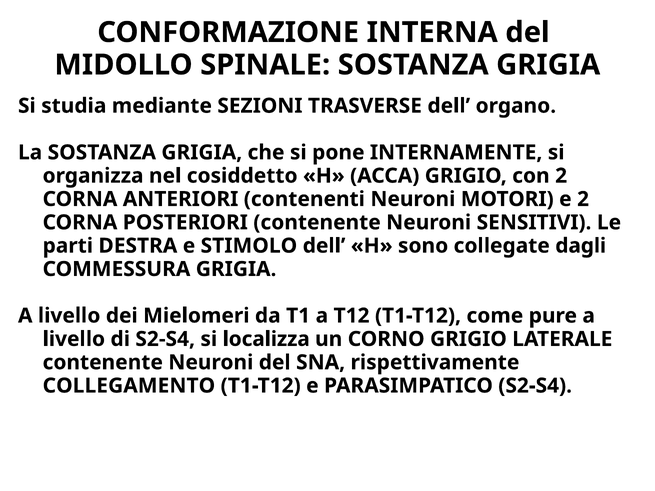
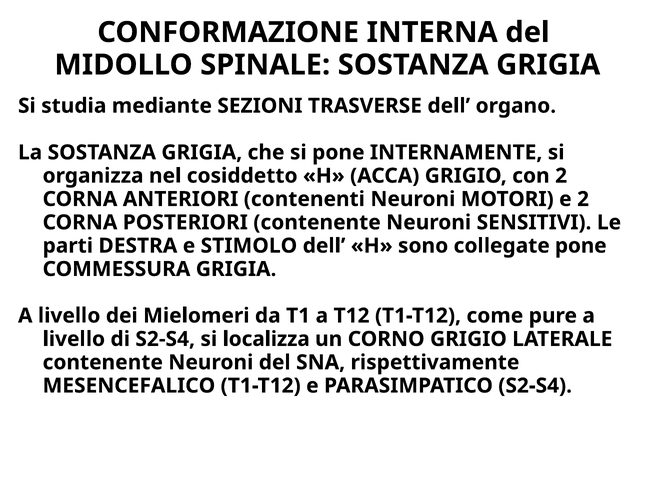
collegate dagli: dagli -> pone
COLLEGAMENTO: COLLEGAMENTO -> MESENCEFALICO
